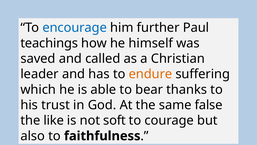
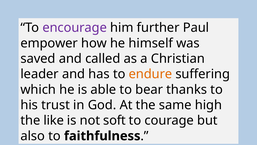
encourage colour: blue -> purple
teachings: teachings -> empower
false: false -> high
